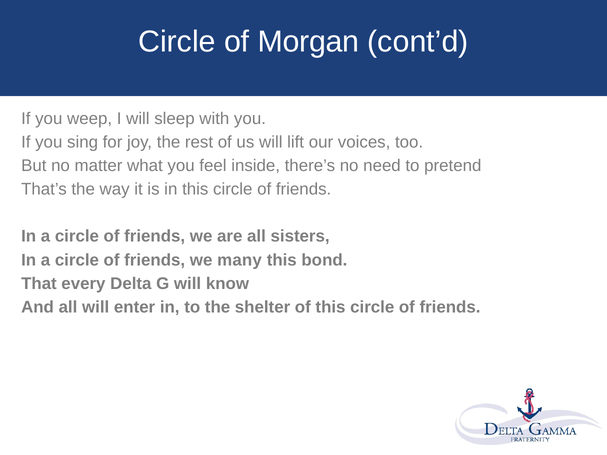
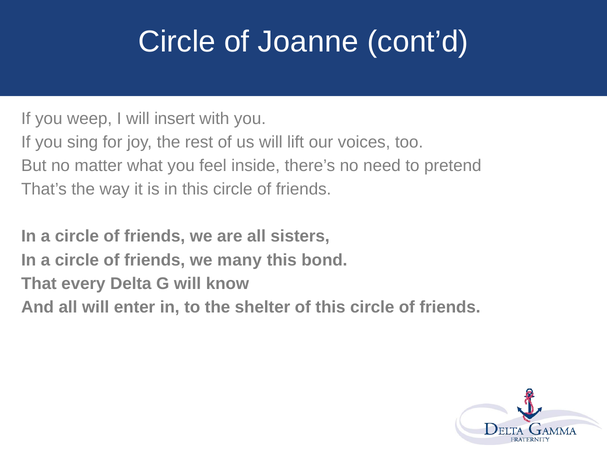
Morgan: Morgan -> Joanne
sleep: sleep -> insert
